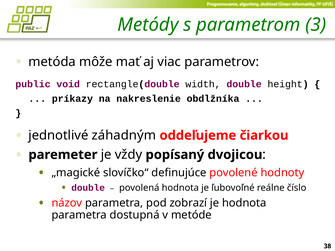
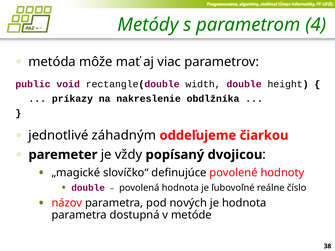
3: 3 -> 4
zobrazí: zobrazí -> nových
